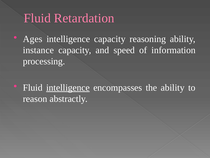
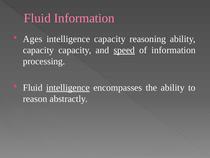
Fluid Retardation: Retardation -> Information
instance at (38, 50): instance -> capacity
speed underline: none -> present
